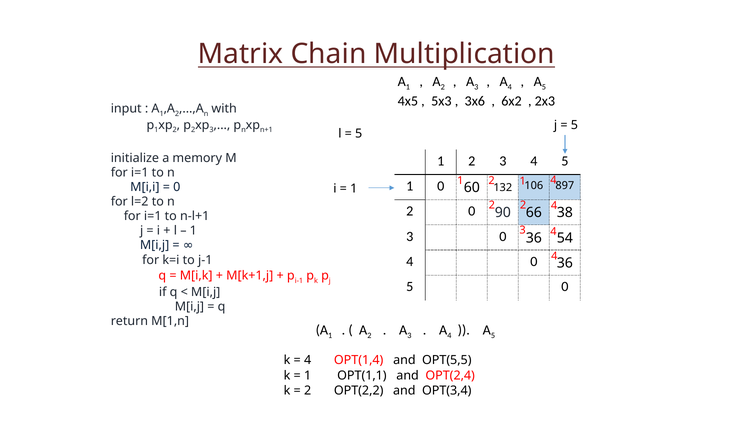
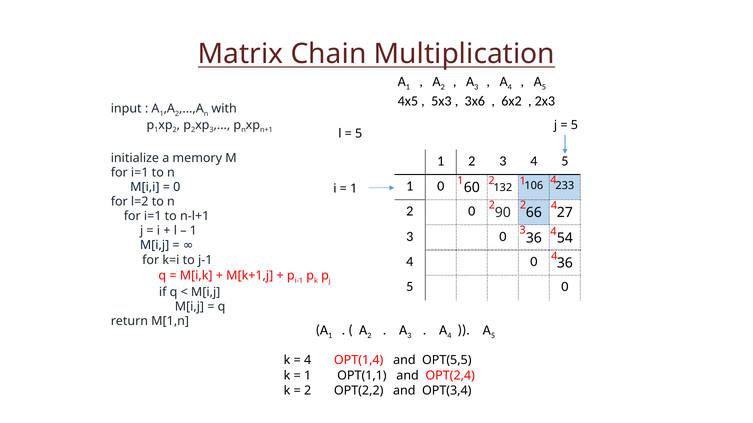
897: 897 -> 233
38: 38 -> 27
